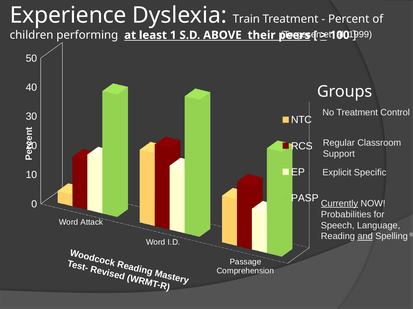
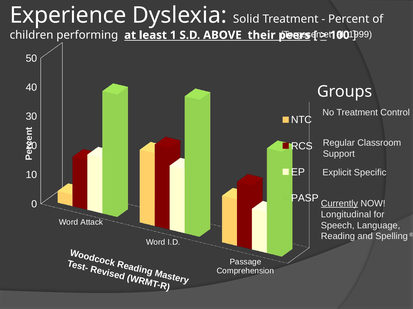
Train: Train -> Solid
Probabilities: Probabilities -> Longitudinal
and underline: present -> none
